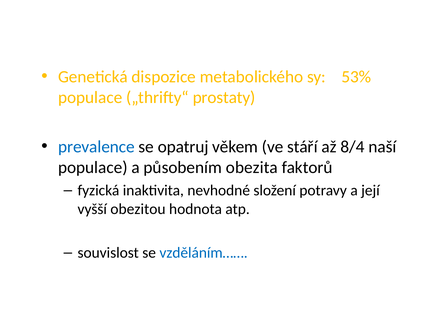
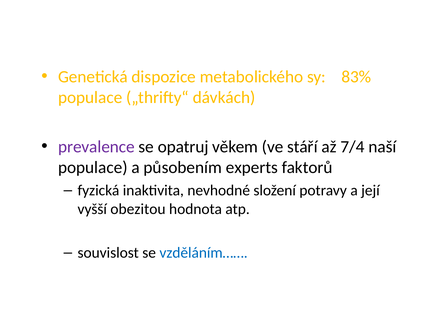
53%: 53% -> 83%
prostaty: prostaty -> dávkách
prevalence colour: blue -> purple
8/4: 8/4 -> 7/4
obezita: obezita -> experts
